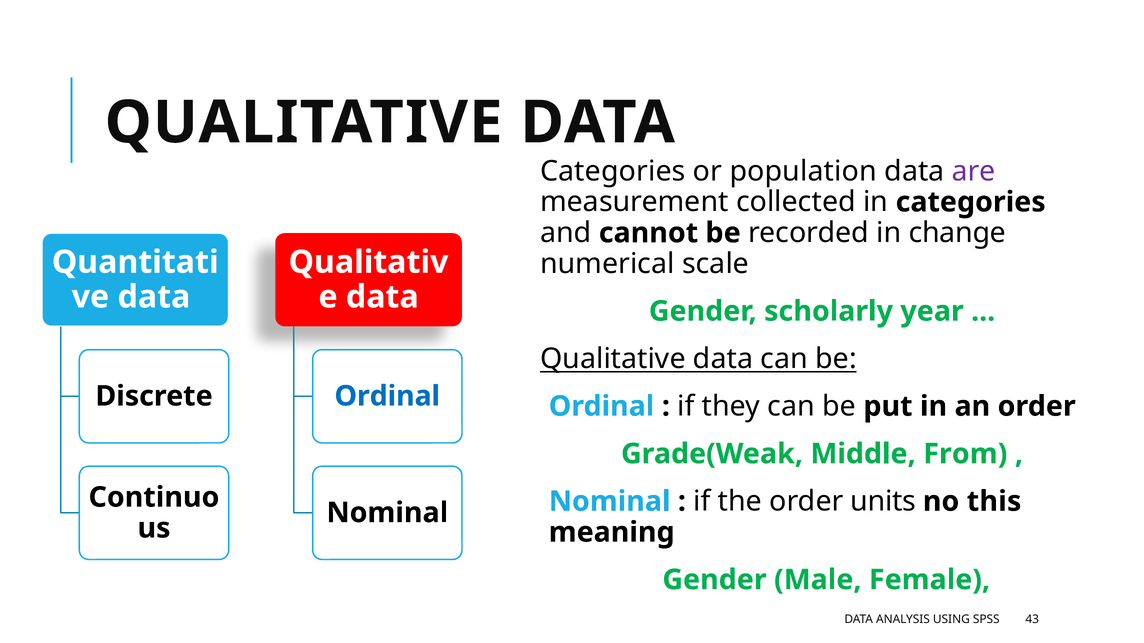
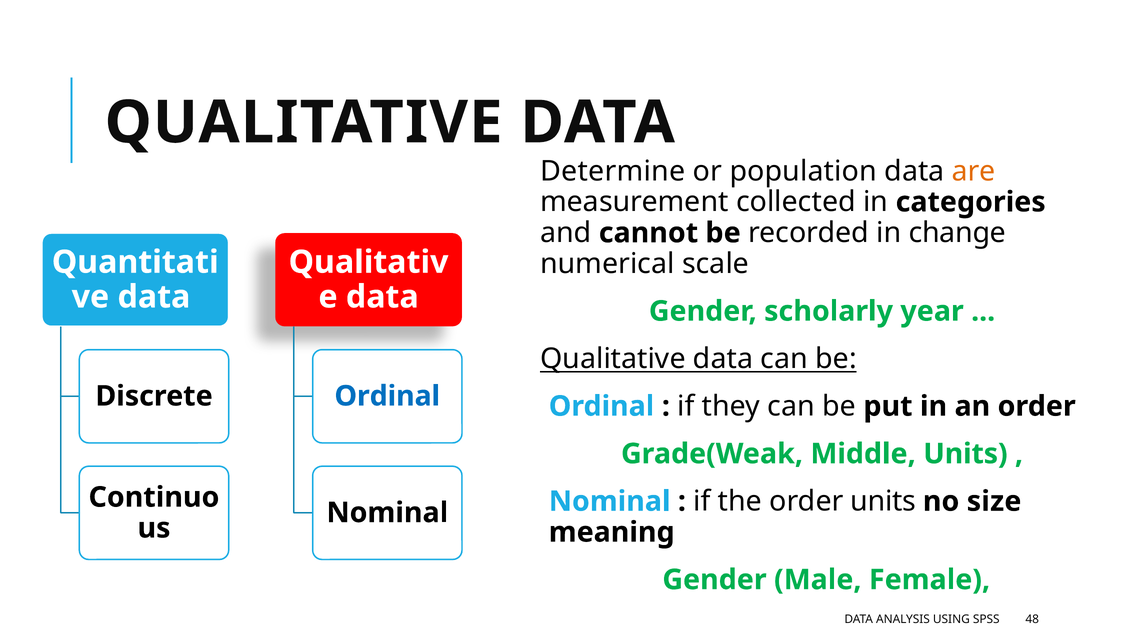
Categories at (613, 171): Categories -> Determine
are colour: purple -> orange
Middle From: From -> Units
this: this -> size
43: 43 -> 48
